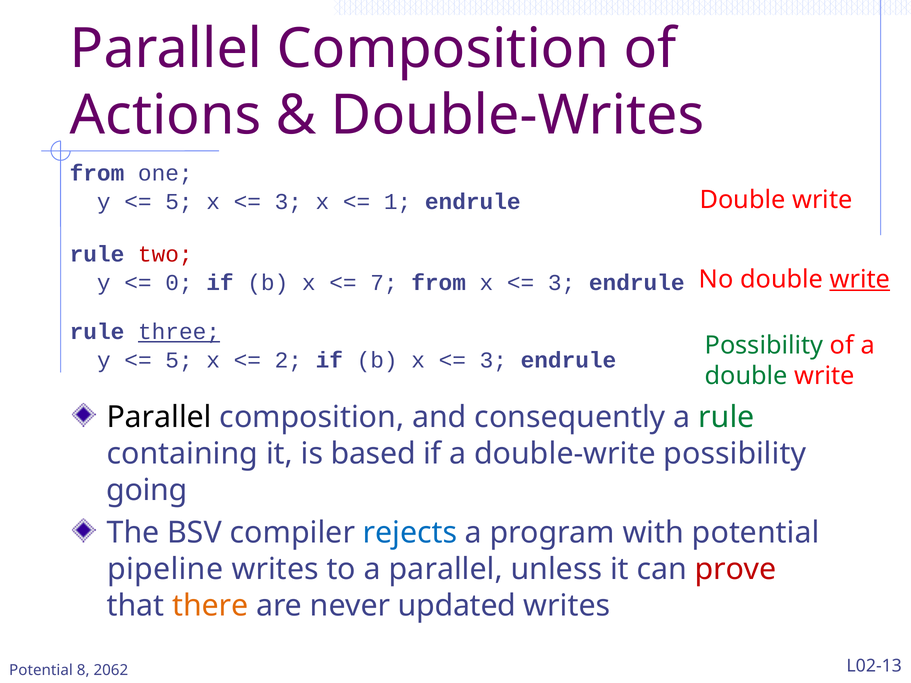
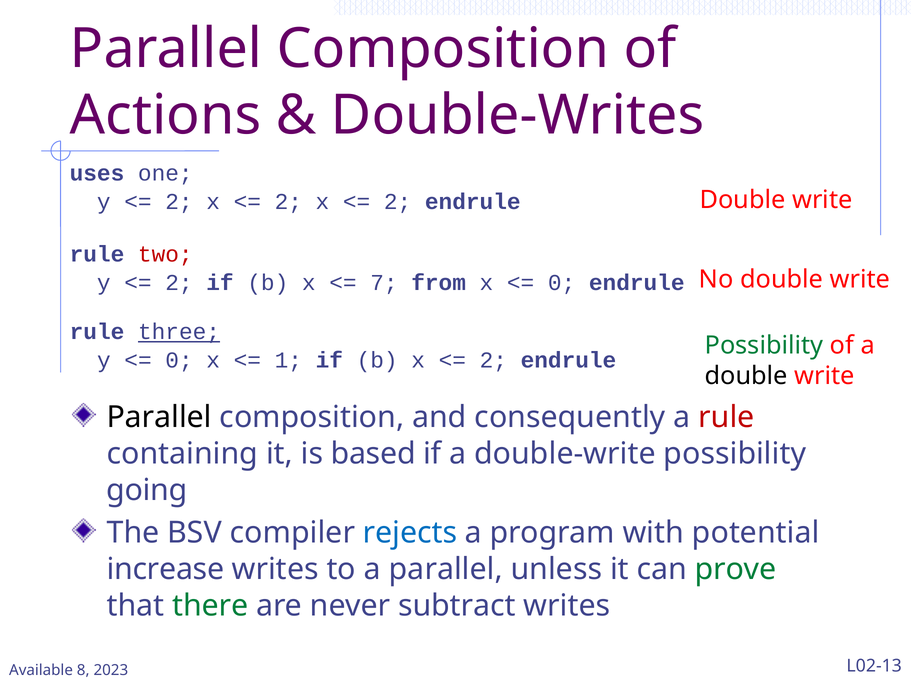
from at (97, 173): from -> uses
5 at (179, 202): 5 -> 2
3 at (288, 202): 3 -> 2
1 at (398, 202): 1 -> 2
write at (860, 279) underline: present -> none
0 at (179, 283): 0 -> 2
3 at (562, 283): 3 -> 0
5 at (179, 361): 5 -> 0
2: 2 -> 1
3 at (493, 361): 3 -> 2
double at (746, 376) colour: green -> black
rule at (726, 417) colour: green -> red
pipeline: pipeline -> increase
prove colour: red -> green
there colour: orange -> green
updated: updated -> subtract
Potential at (41, 671): Potential -> Available
2062: 2062 -> 2023
